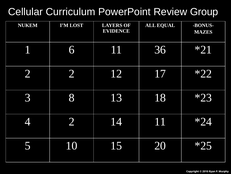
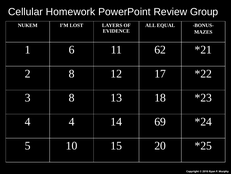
Curriculum: Curriculum -> Homework
36: 36 -> 62
2 2: 2 -> 8
4 2: 2 -> 4
14 11: 11 -> 69
